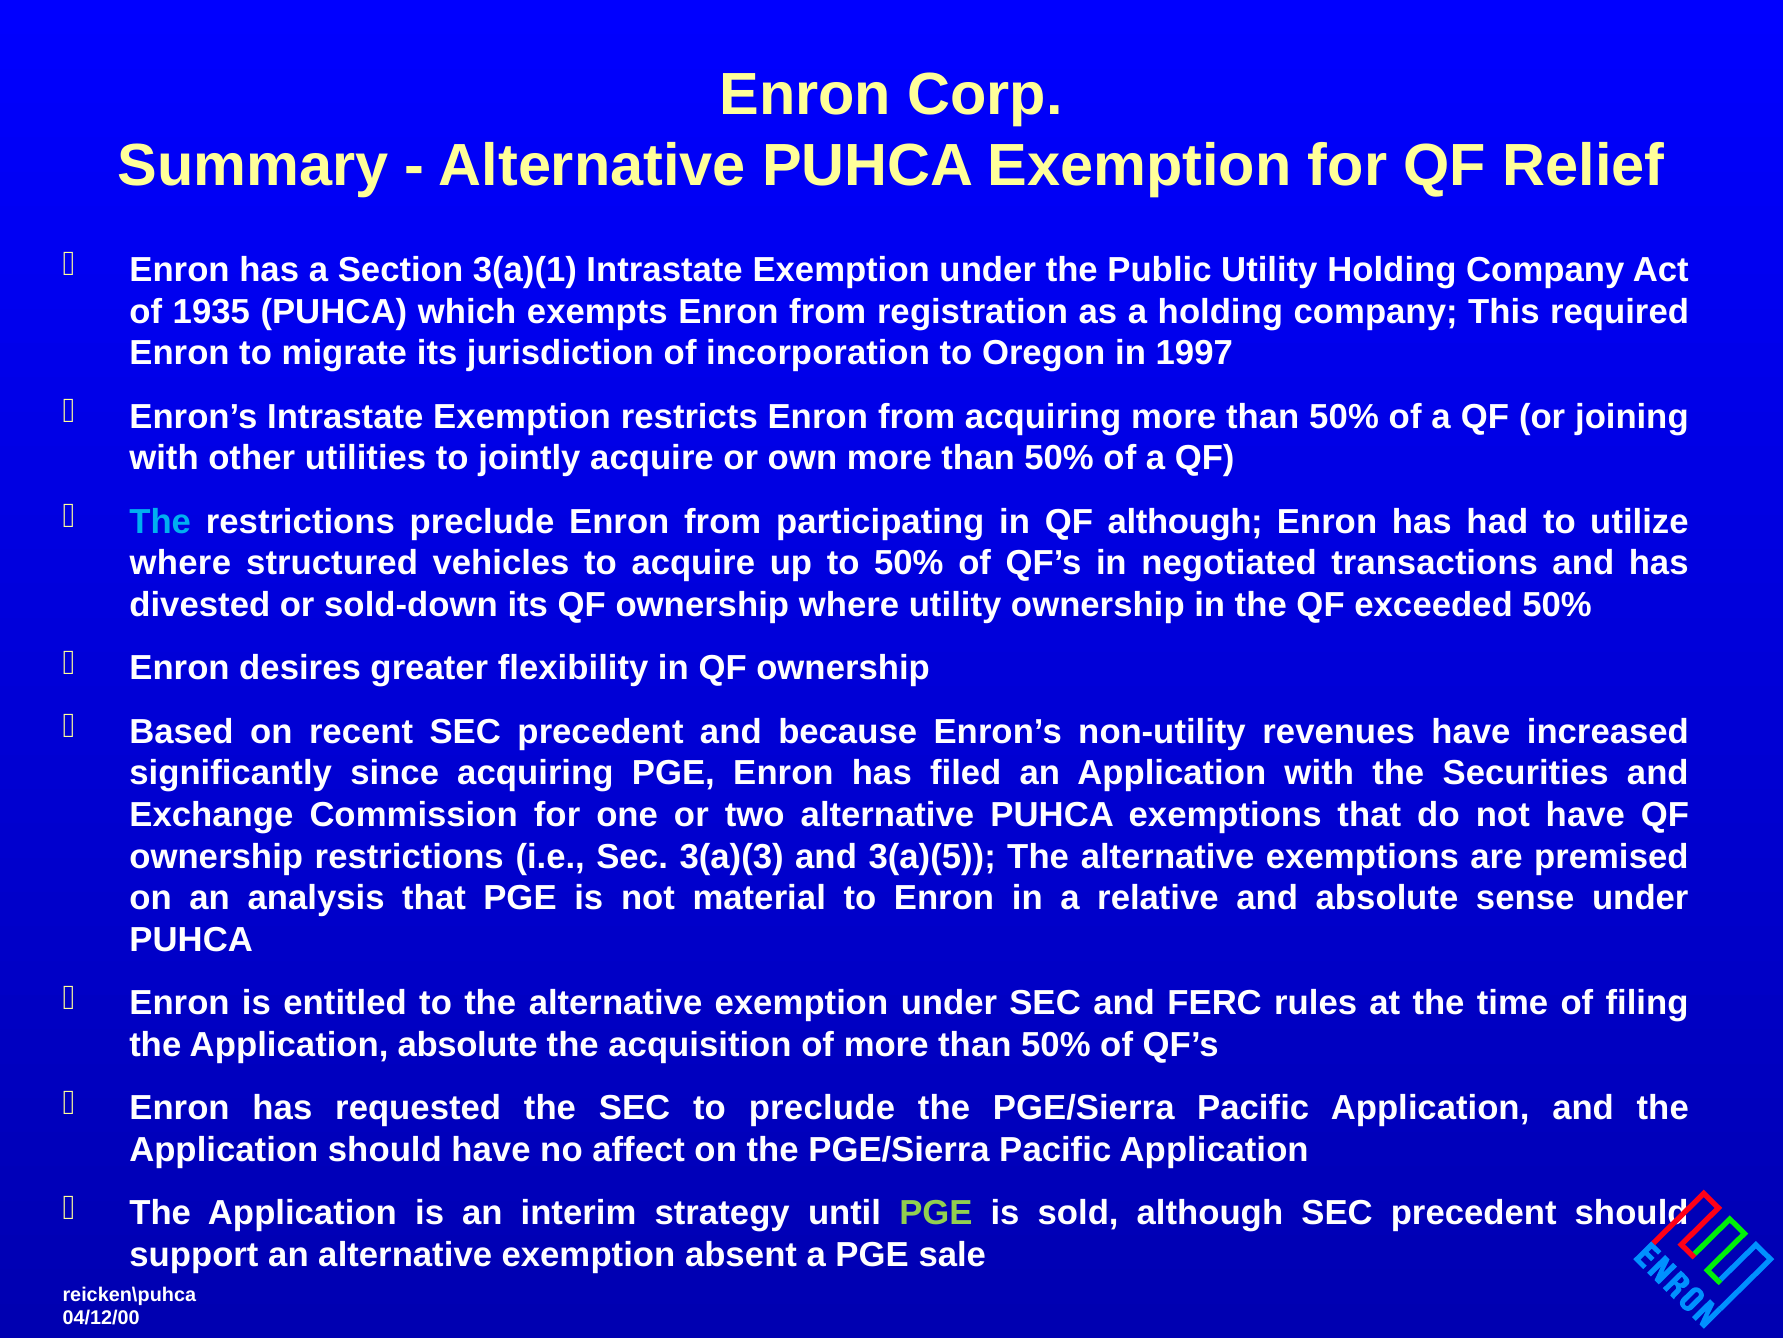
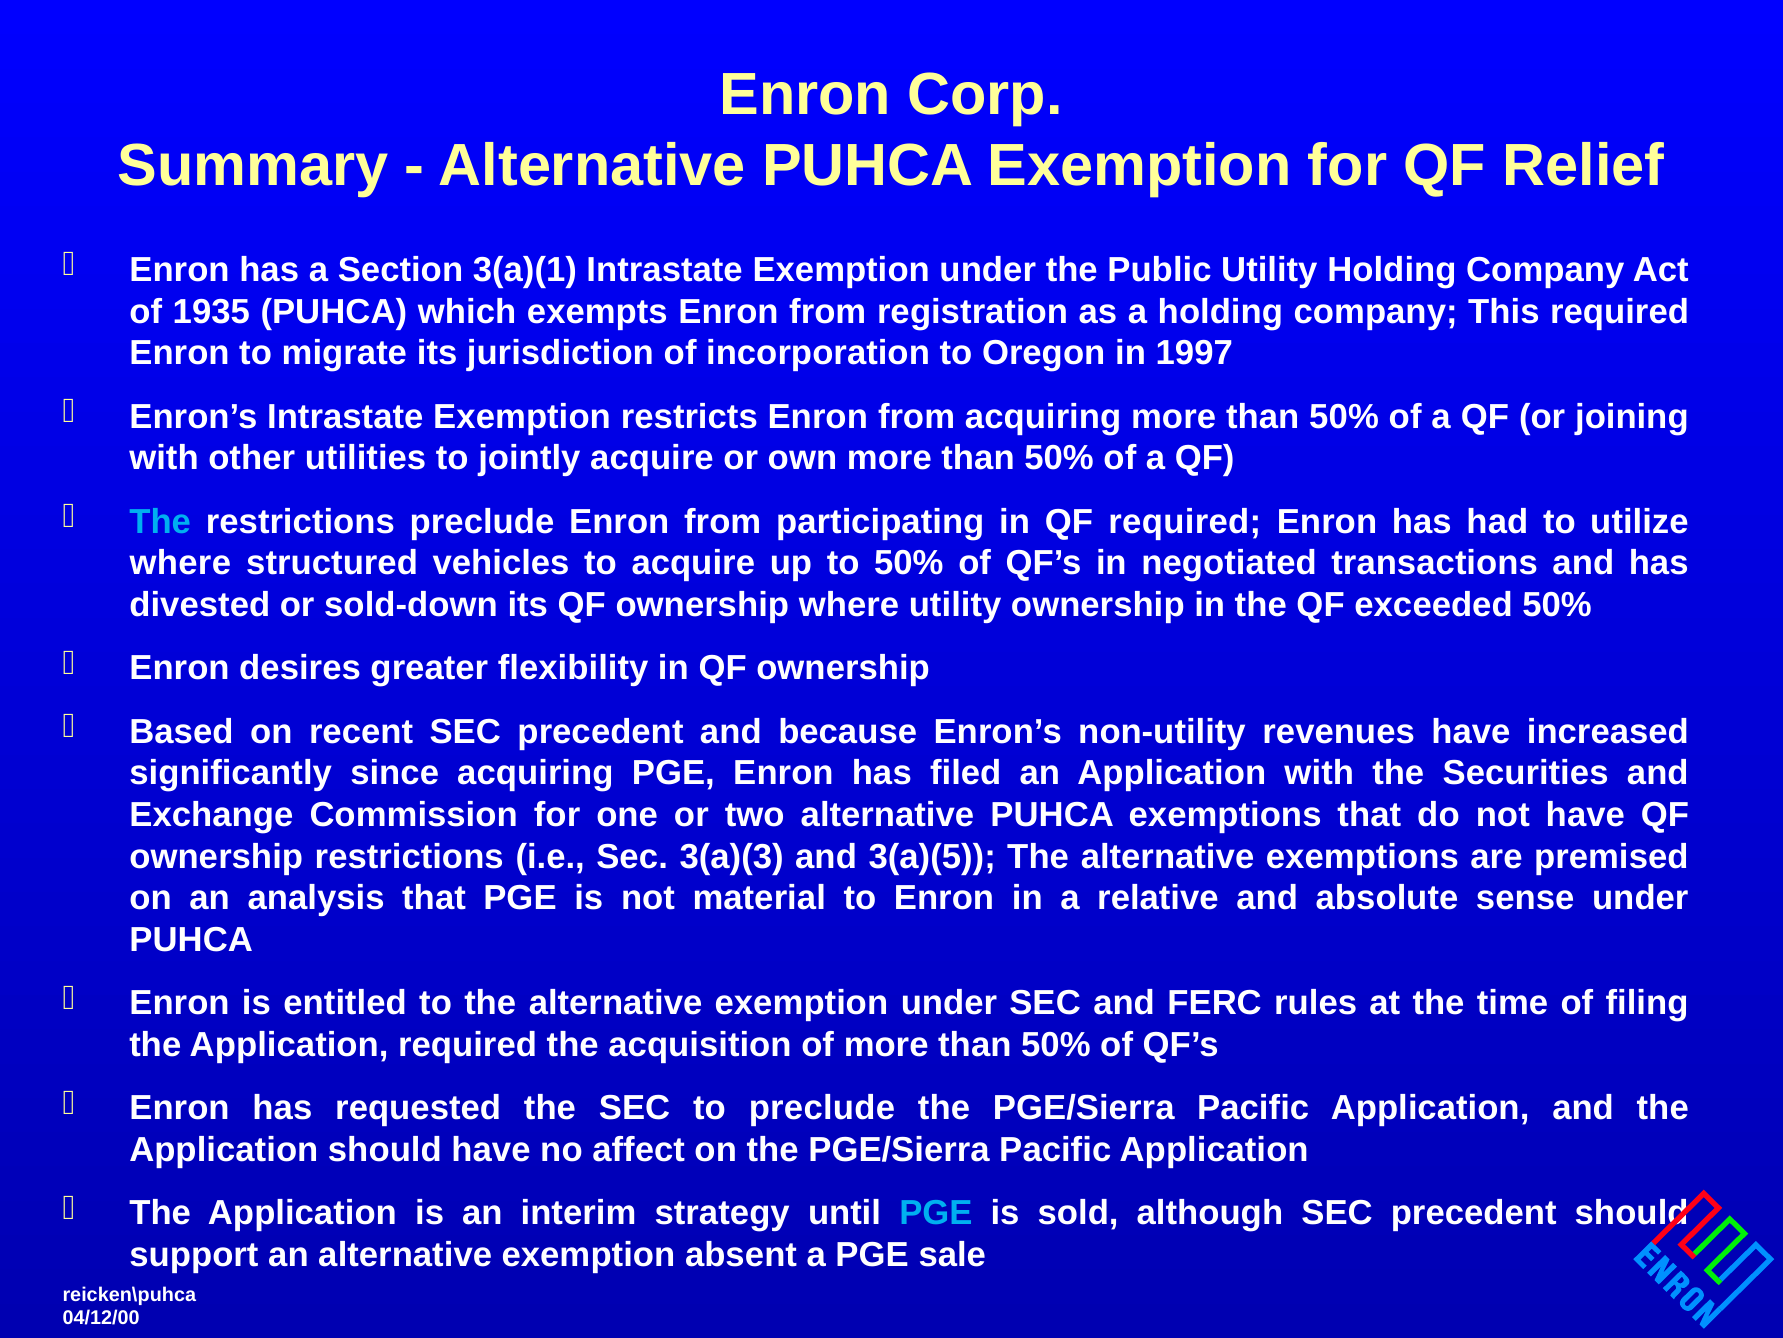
QF although: although -> required
Application absolute: absolute -> required
PGE at (936, 1213) colour: light green -> light blue
